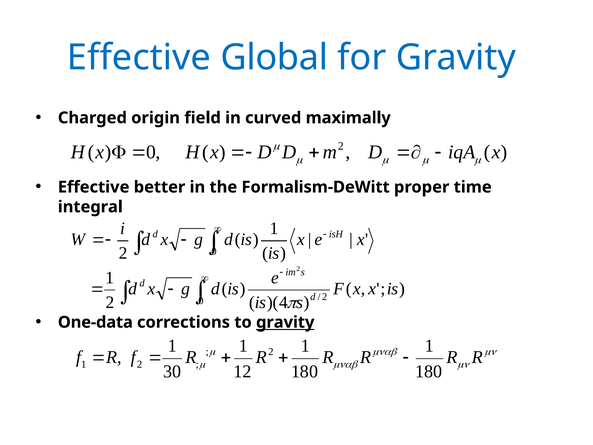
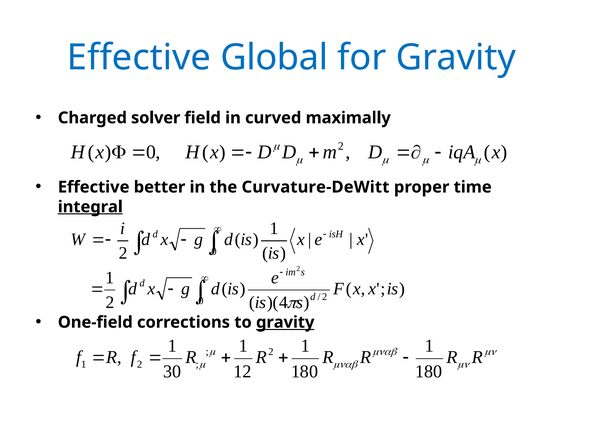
origin: origin -> solver
Formalism-DeWitt: Formalism-DeWitt -> Curvature-DeWitt
integral underline: none -> present
One-data: One-data -> One-field
